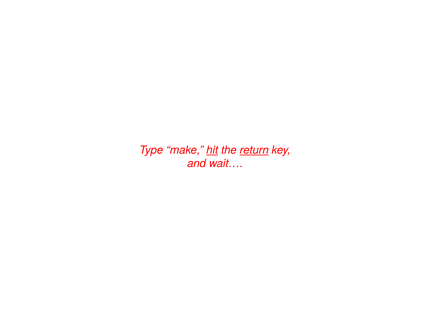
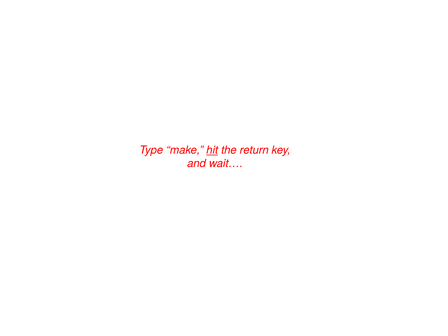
return underline: present -> none
